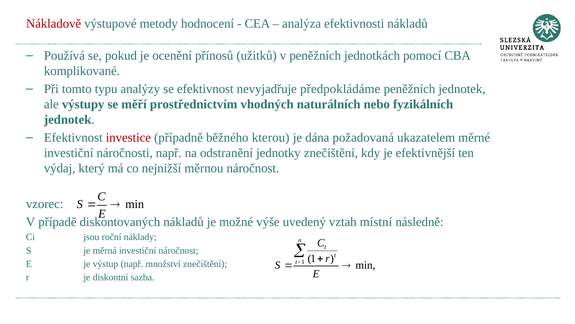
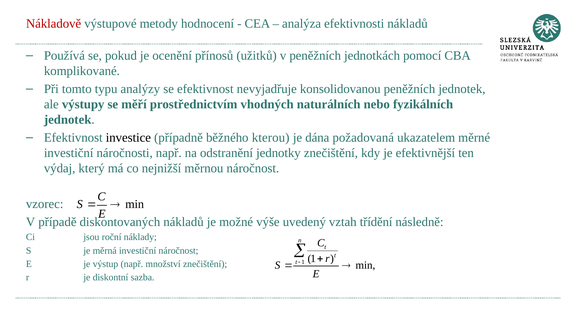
předpokládáme: předpokládáme -> konsolidovanou
investice colour: red -> black
místní: místní -> třídění
